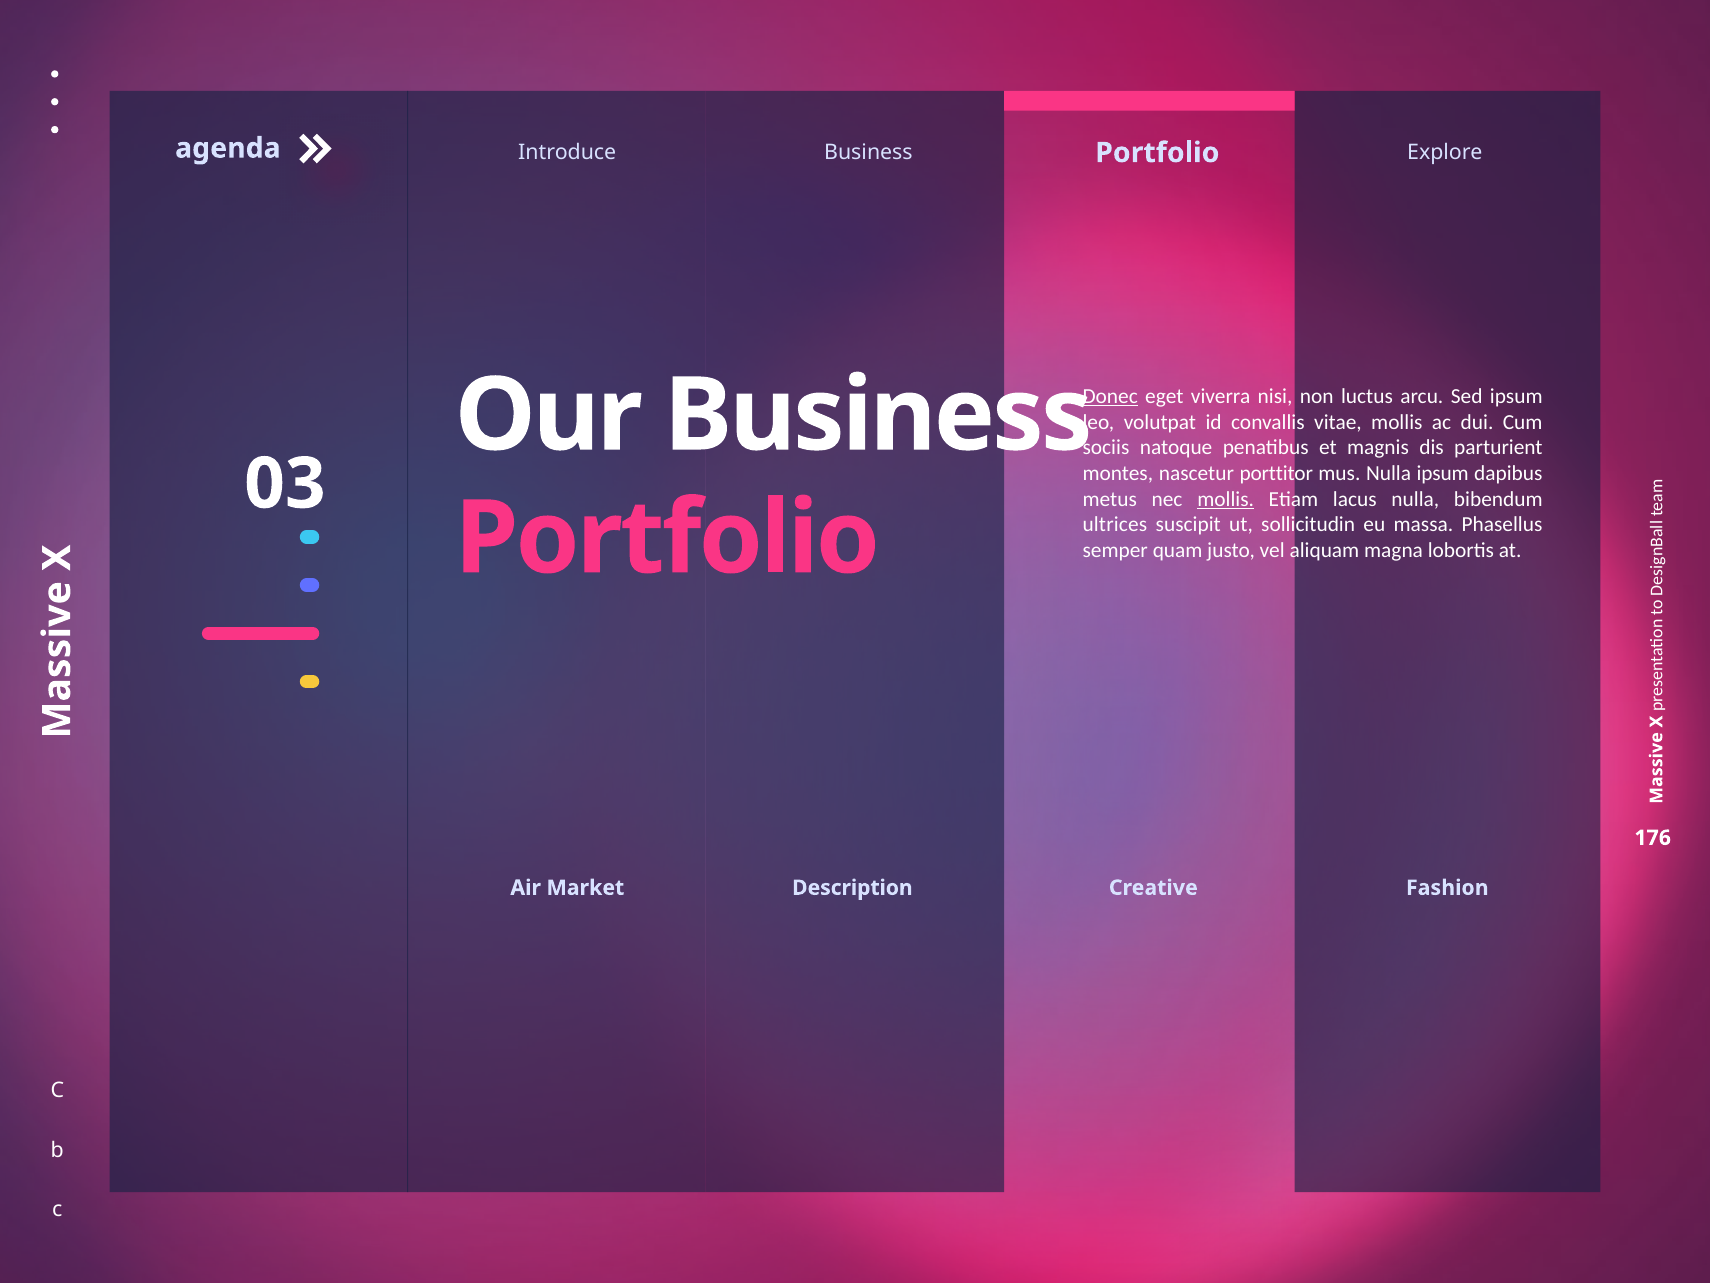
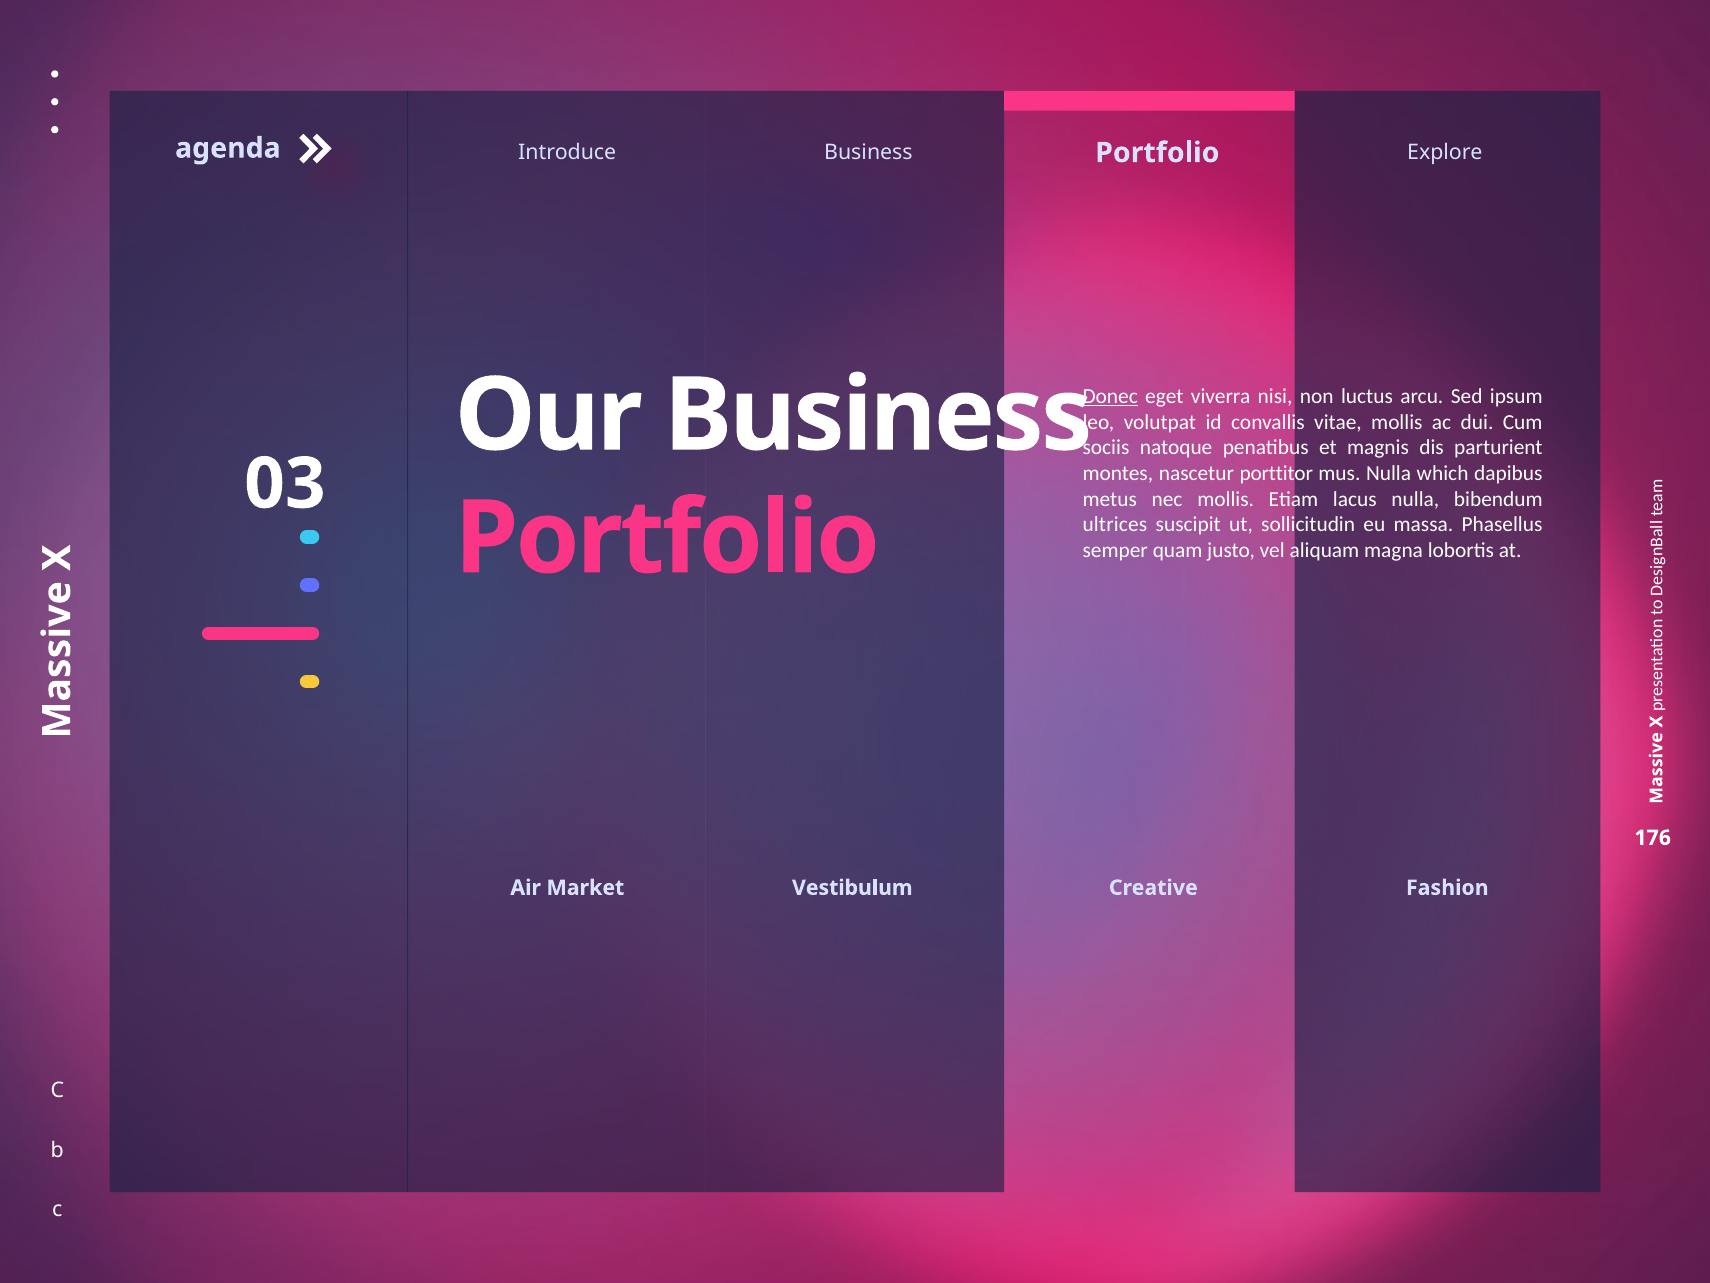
Nulla ipsum: ipsum -> which
mollis at (1226, 499) underline: present -> none
Description: Description -> Vestibulum
